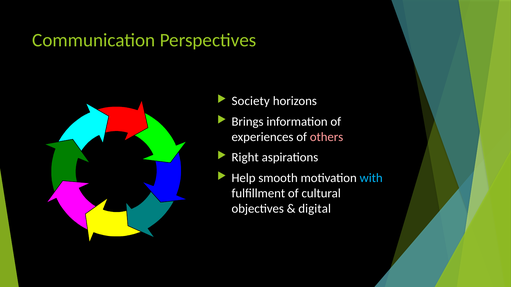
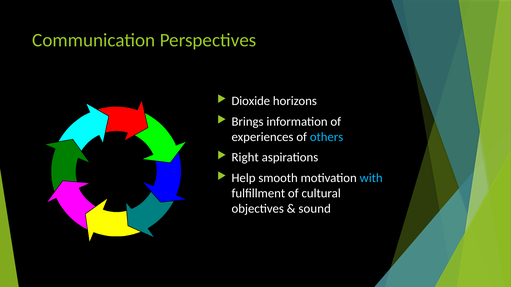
Society: Society -> Dioxide
others colour: pink -> light blue
digital: digital -> sound
